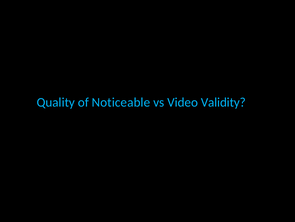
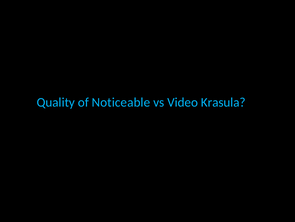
Validity: Validity -> Krasula
